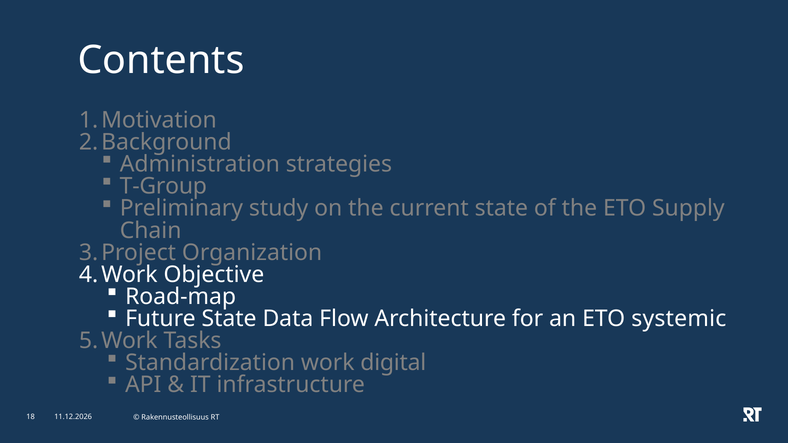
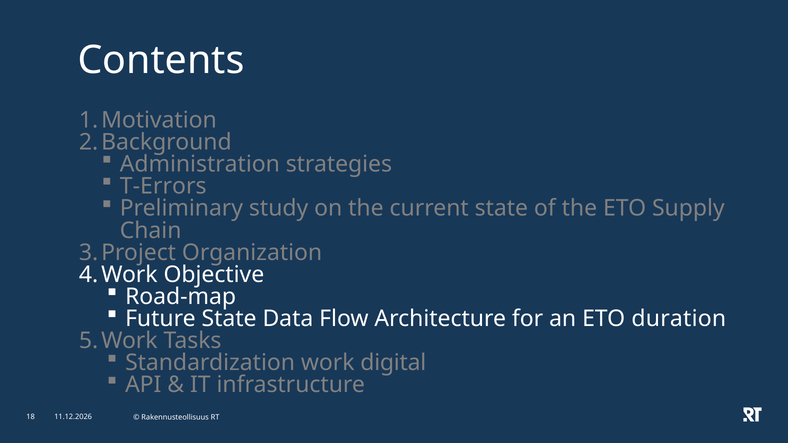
T-Group: T-Group -> T-Errors
systemic: systemic -> duration
